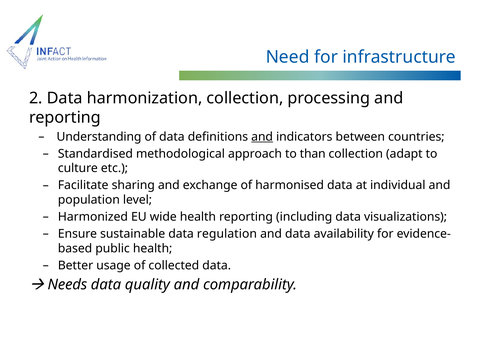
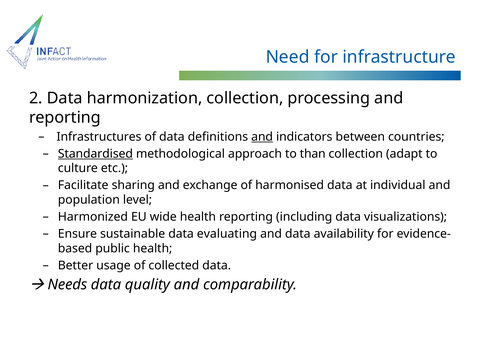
Understanding: Understanding -> Infrastructures
Standardised underline: none -> present
regulation: regulation -> evaluating
